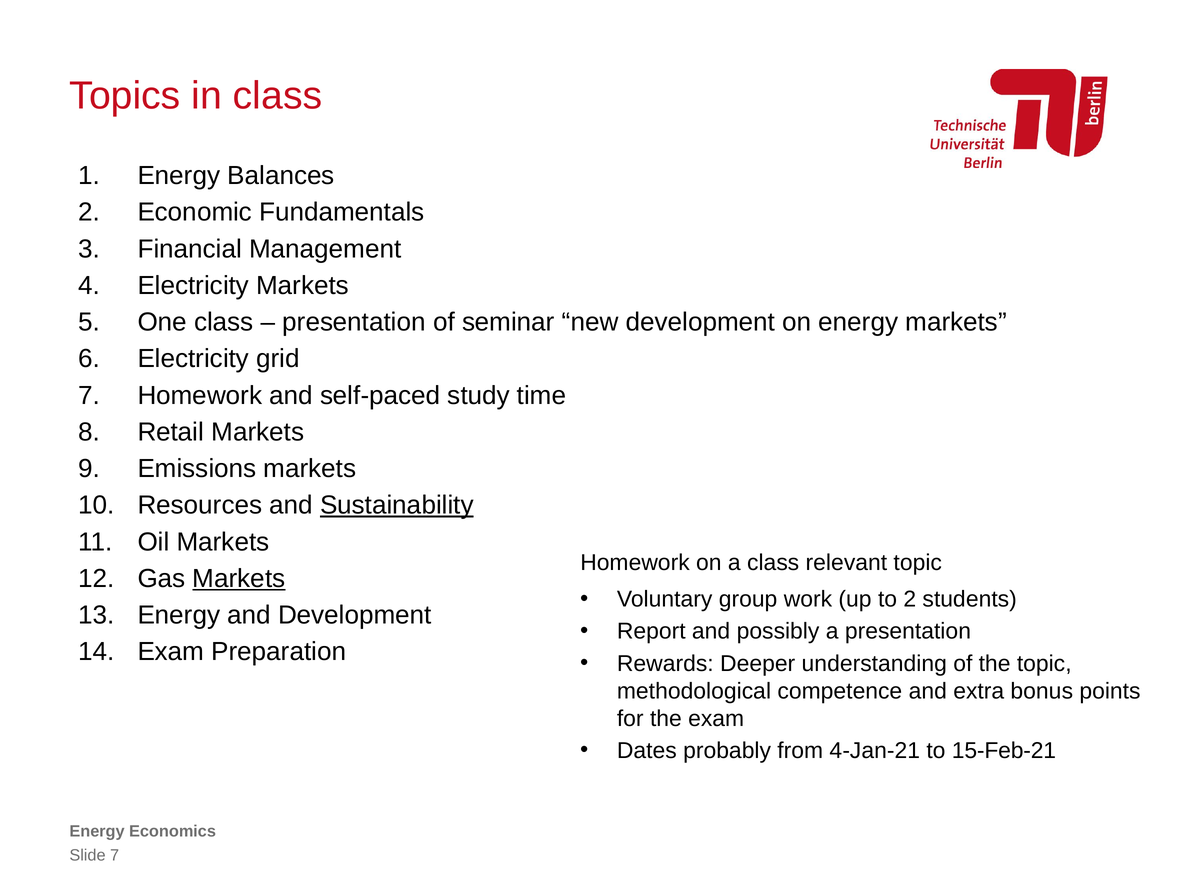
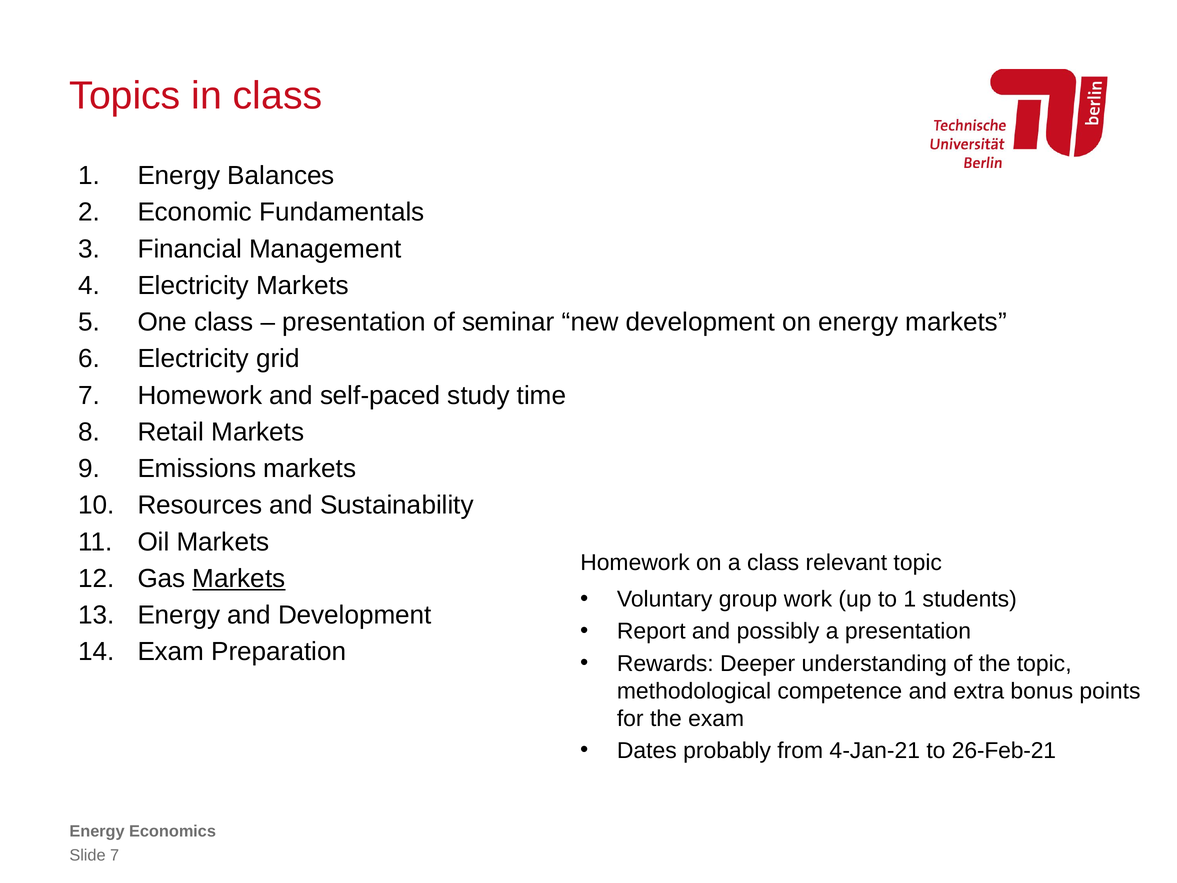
Sustainability underline: present -> none
to 2: 2 -> 1
15-Feb-21: 15-Feb-21 -> 26-Feb-21
